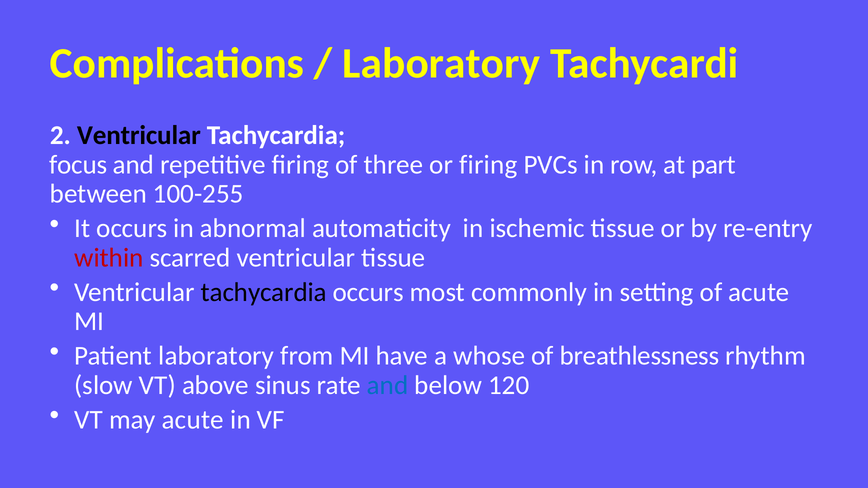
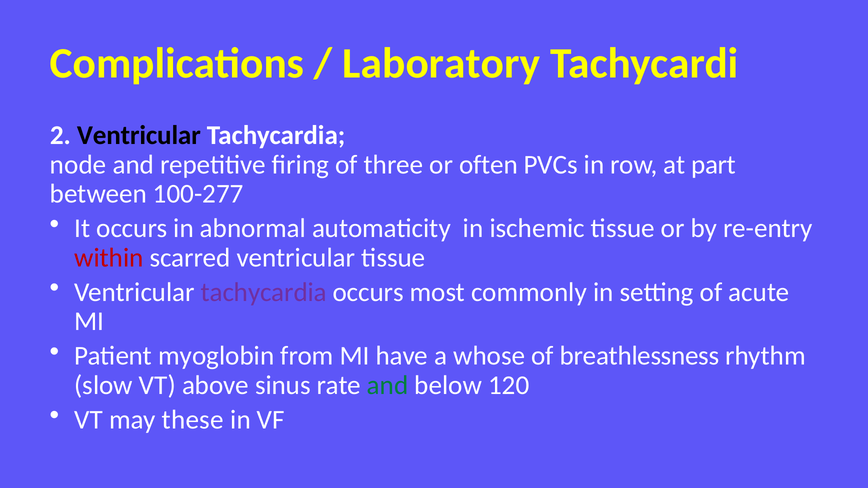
focus: focus -> node
or firing: firing -> often
100-255: 100-255 -> 100-277
tachycardia at (264, 292) colour: black -> purple
Patient laboratory: laboratory -> myoglobin
and at (388, 385) colour: blue -> green
may acute: acute -> these
